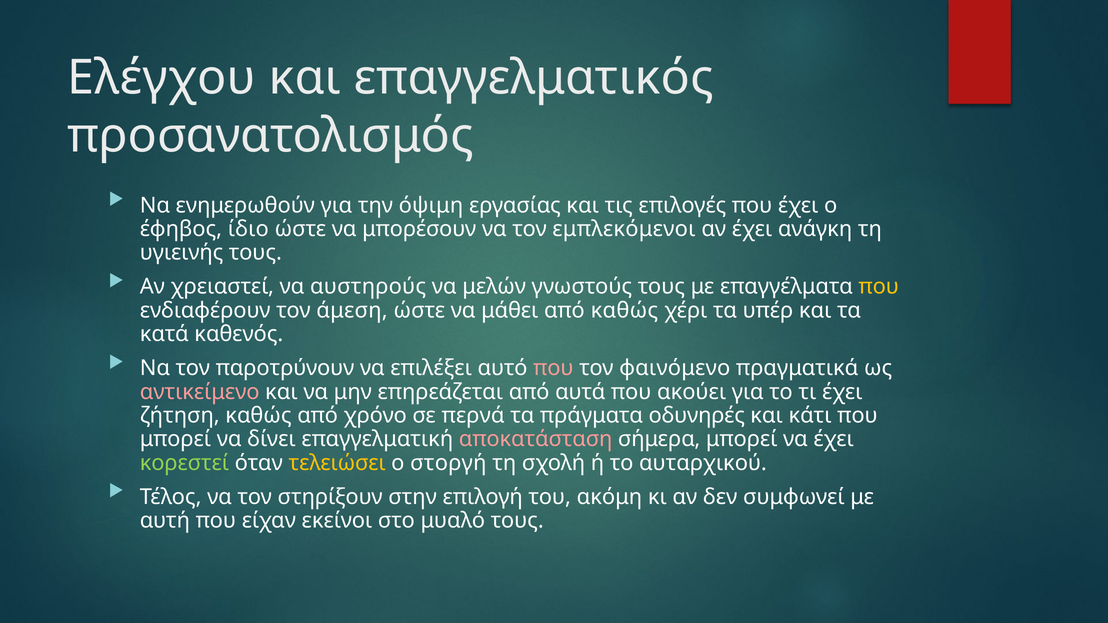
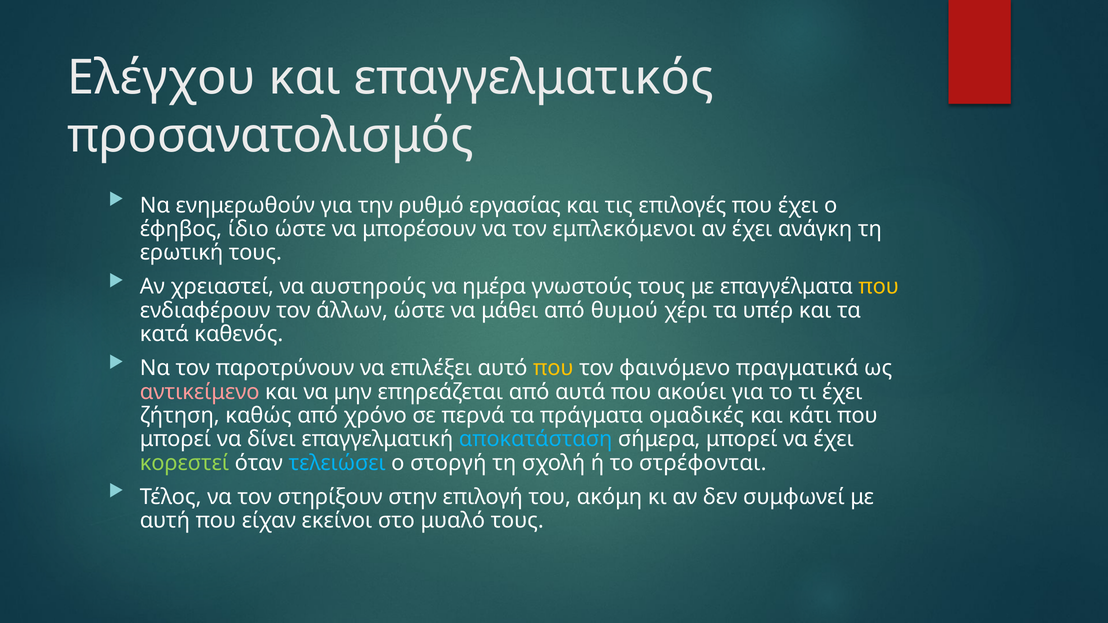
όψιμη: όψιμη -> ρυθμό
υγιεινής: υγιεινής -> ερωτική
μελών: μελών -> ημέρα
άμεση: άμεση -> άλλων
από καθώς: καθώς -> θυμού
που at (553, 368) colour: pink -> yellow
οδυνηρές: οδυνηρές -> ομαδικές
αποκατάσταση colour: pink -> light blue
τελειώσει colour: yellow -> light blue
αυταρχικού: αυταρχικού -> στρέφονται
